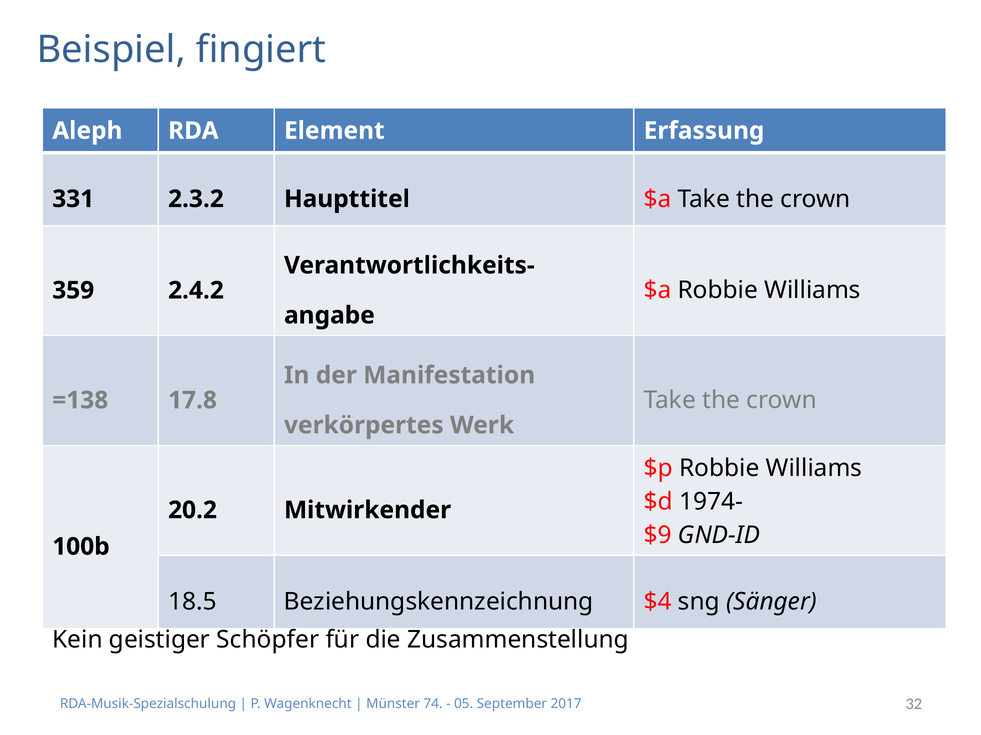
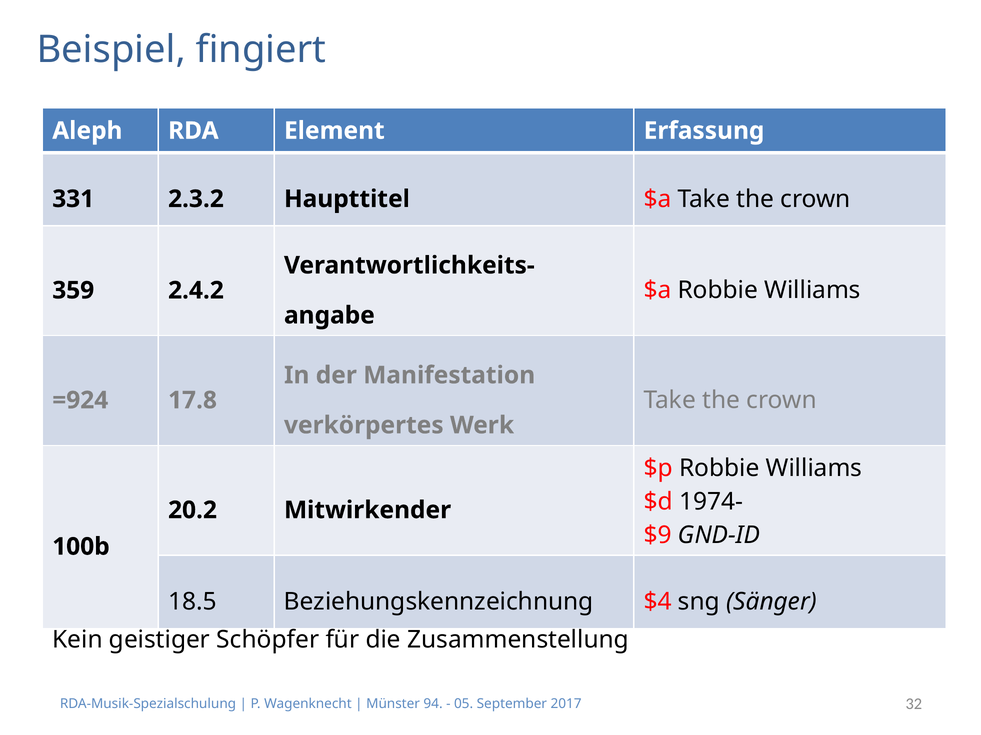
=138: =138 -> =924
74: 74 -> 94
